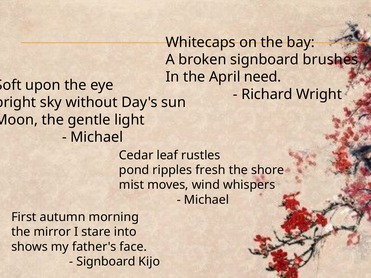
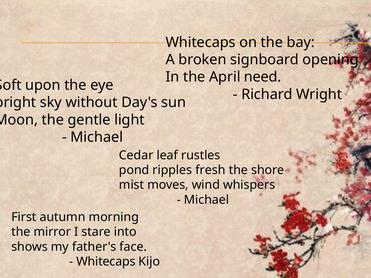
brushes: brushes -> opening
Signboard at (106, 262): Signboard -> Whitecaps
